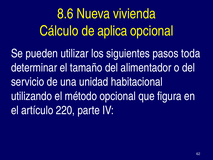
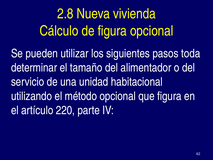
8.6: 8.6 -> 2.8
de aplica: aplica -> figura
